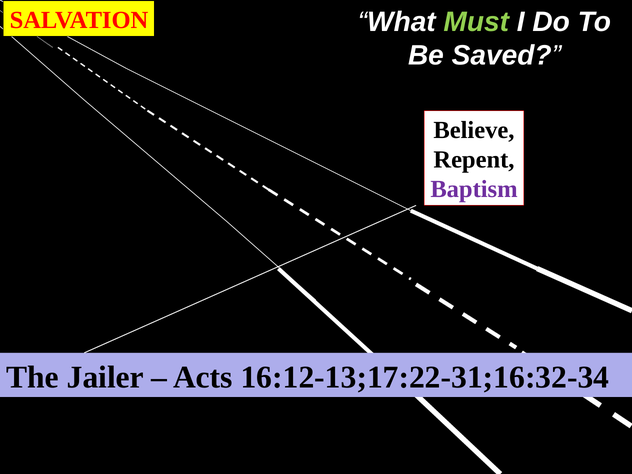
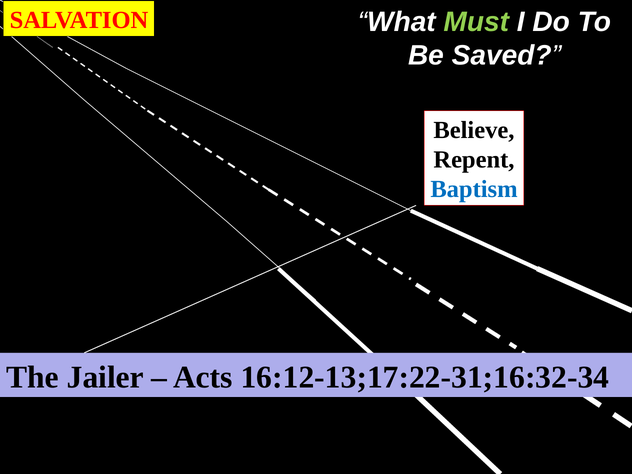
Baptism colour: purple -> blue
